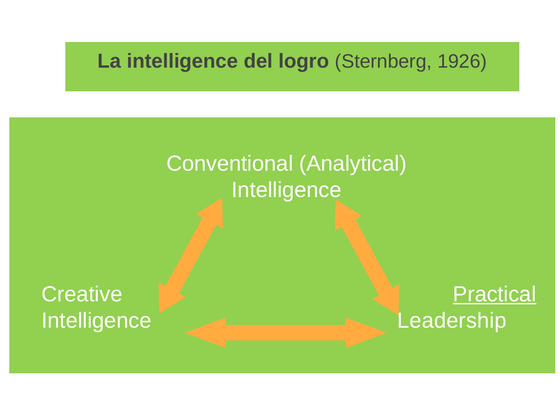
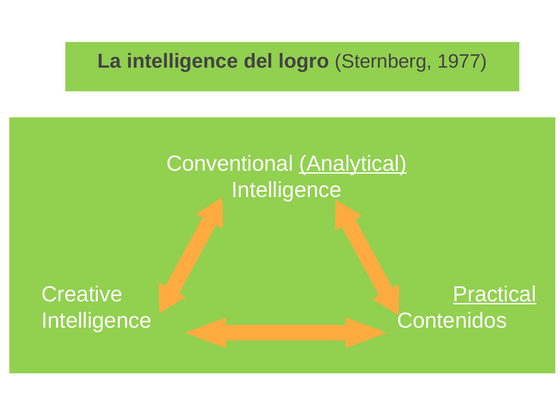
1926: 1926 -> 1977
Analytical underline: none -> present
Leadership: Leadership -> Contenidos
